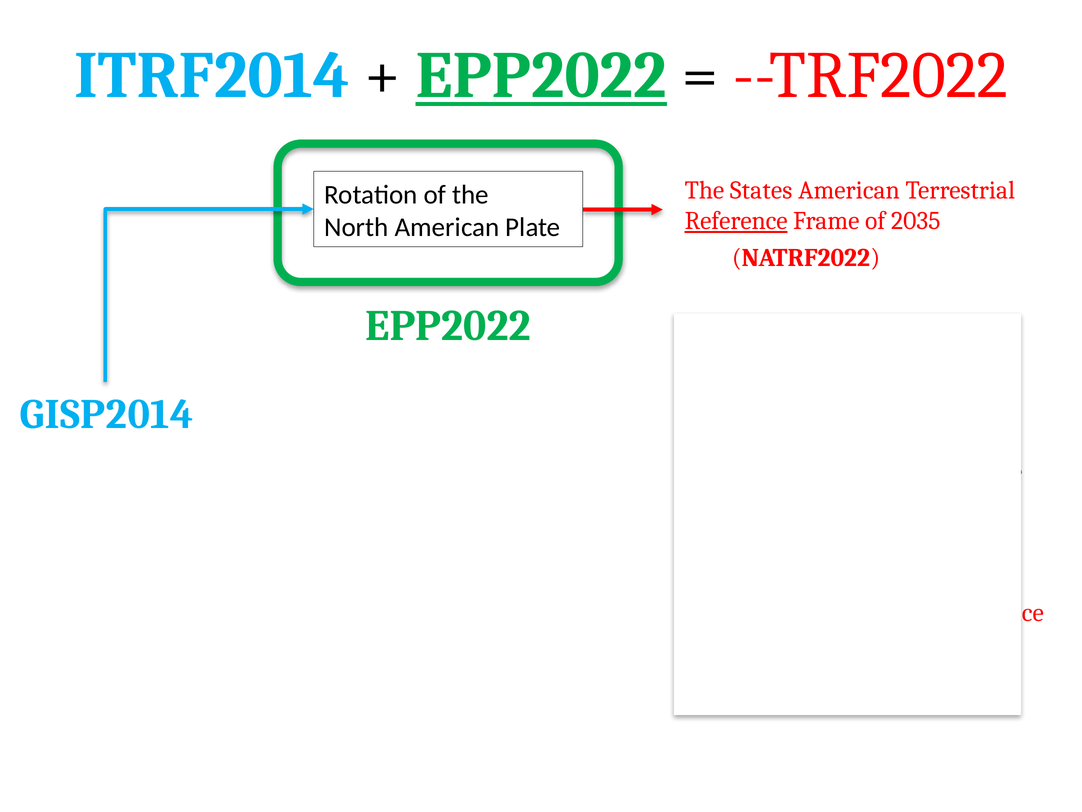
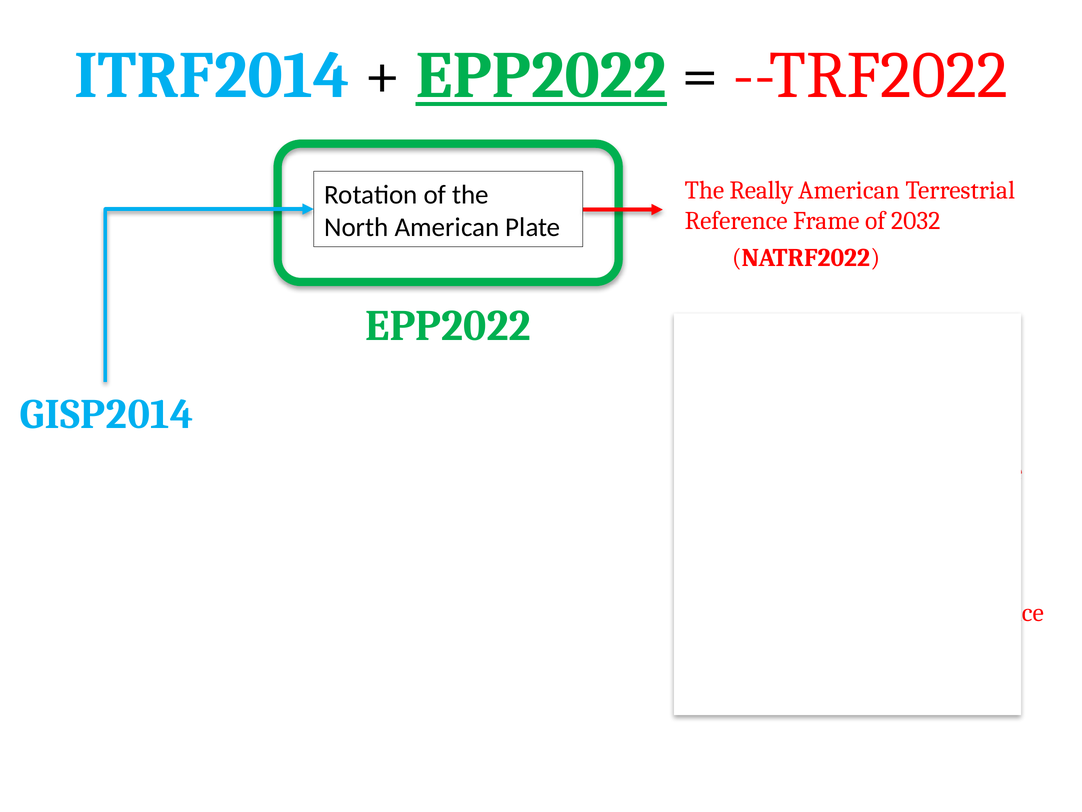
States: States -> Really
Reference at (736, 221) underline: present -> none
2035: 2035 -> 2032
